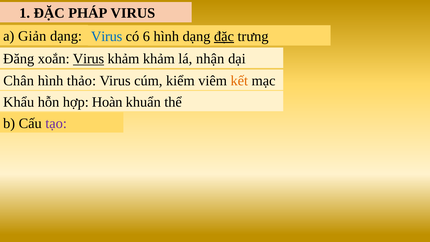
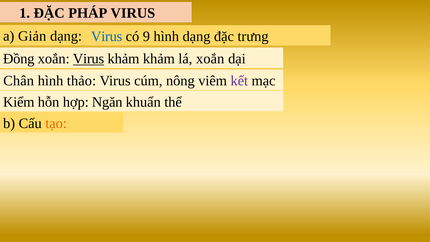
6: 6 -> 9
đặc at (224, 36) underline: present -> none
Đăng: Đăng -> Đồng
lá nhận: nhận -> xoắn
kiểm: kiểm -> nông
kết colour: orange -> purple
Khẩu: Khẩu -> Kiểm
Hoàn: Hoàn -> Ngăn
tạo colour: purple -> orange
